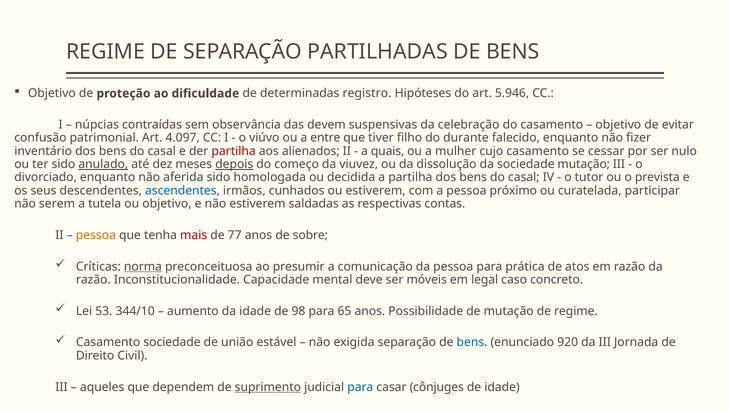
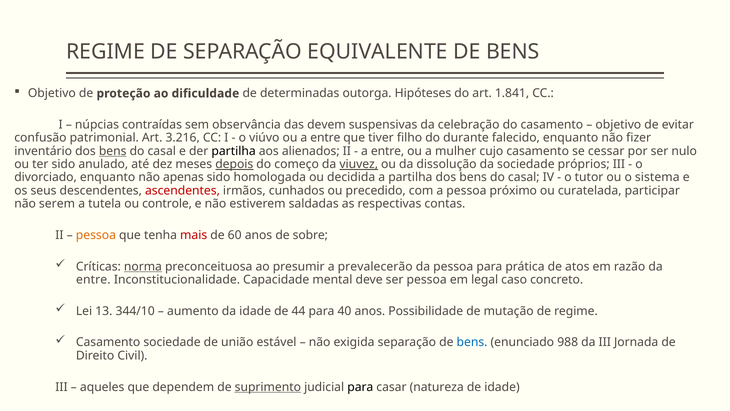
PARTILHADAS: PARTILHADAS -> EQUIVALENTE
registro: registro -> outorga
5.946: 5.946 -> 1.841
4.097: 4.097 -> 3.216
bens at (113, 151) underline: none -> present
partilha at (234, 151) colour: red -> black
quais at (388, 151): quais -> entre
anulado underline: present -> none
viuvez underline: none -> present
sociedade mutação: mutação -> próprios
aferida: aferida -> apenas
prevista: prevista -> sistema
ascendentes colour: blue -> red
ou estiverem: estiverem -> precedido
ou objetivo: objetivo -> controle
77: 77 -> 60
comunicação: comunicação -> prevalecerão
razão at (93, 279): razão -> entre
ser móveis: móveis -> pessoa
53: 53 -> 13
98: 98 -> 44
65: 65 -> 40
920: 920 -> 988
para at (360, 387) colour: blue -> black
cônjuges: cônjuges -> natureza
